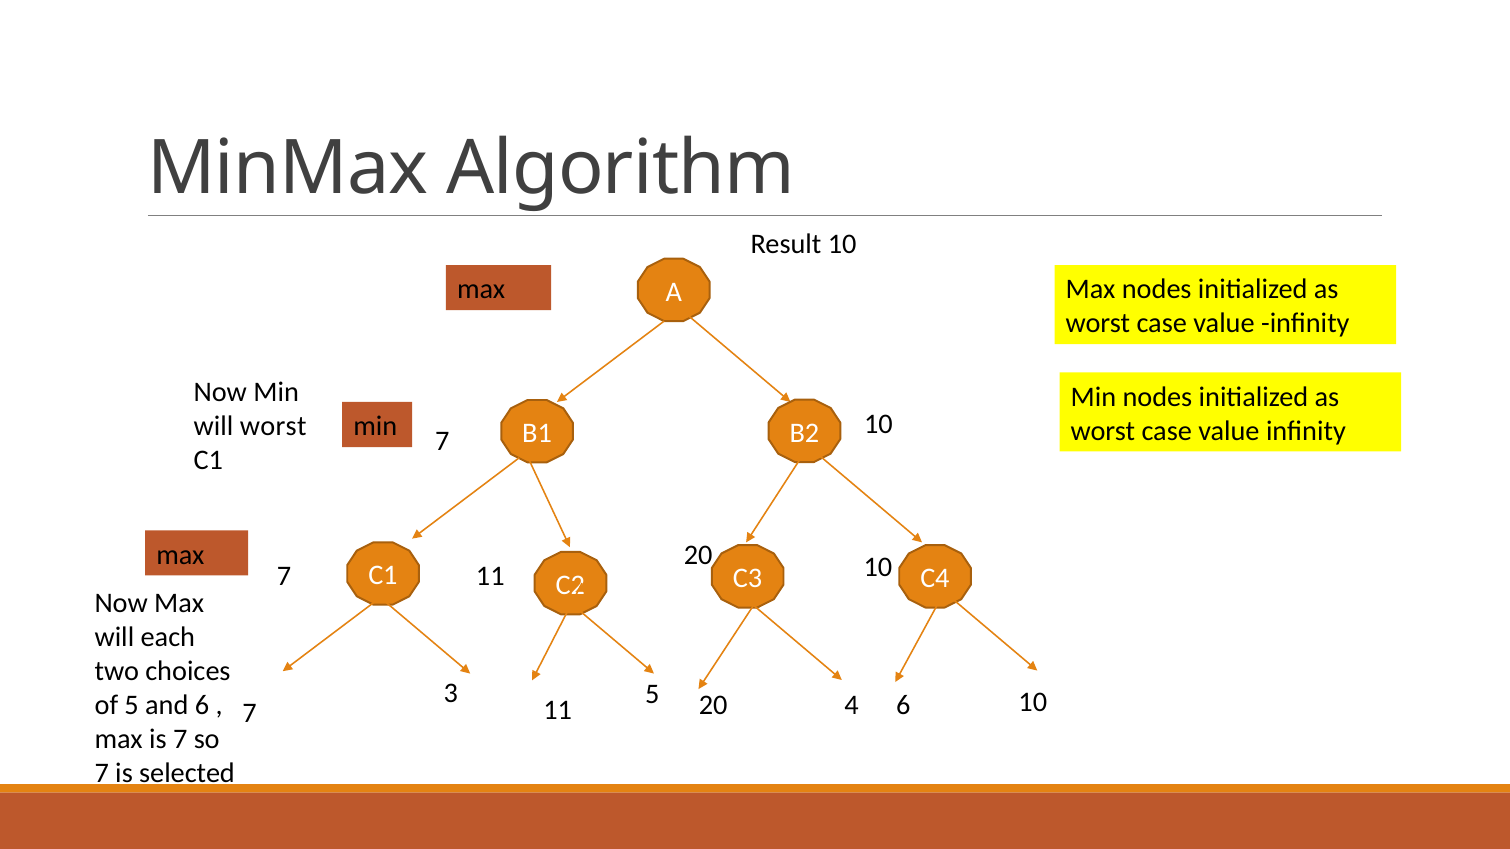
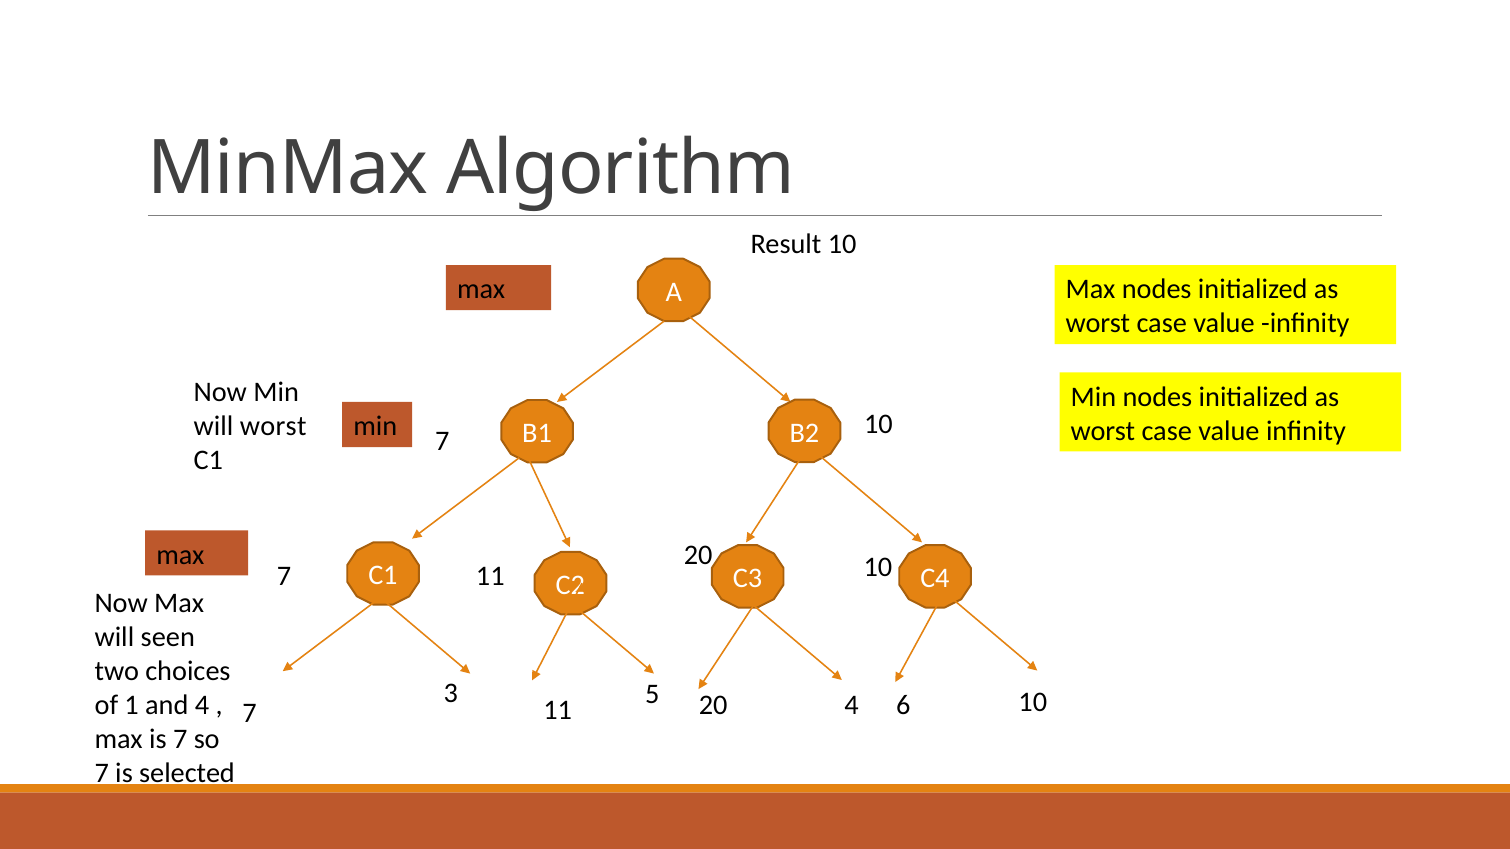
each: each -> seen
of 5: 5 -> 1
and 6: 6 -> 4
